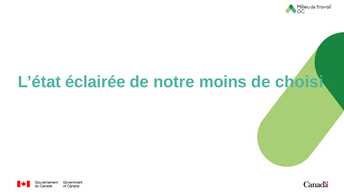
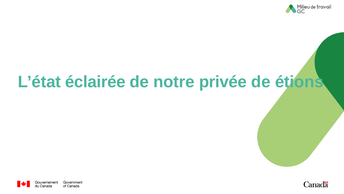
moins: moins -> privée
choisi: choisi -> étions
